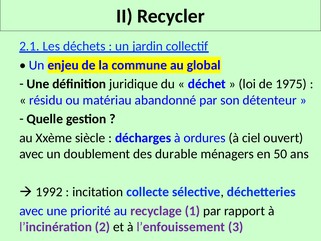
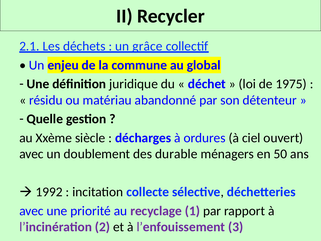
jardin: jardin -> grâce
